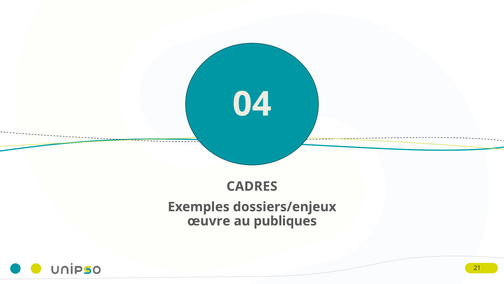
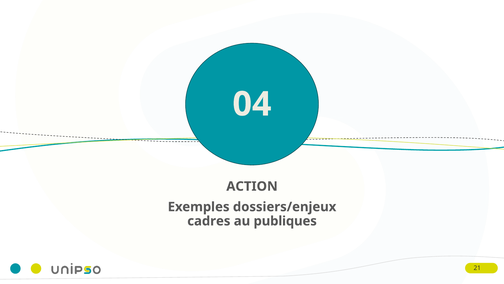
CADRES: CADRES -> ACTION
œuvre: œuvre -> cadres
